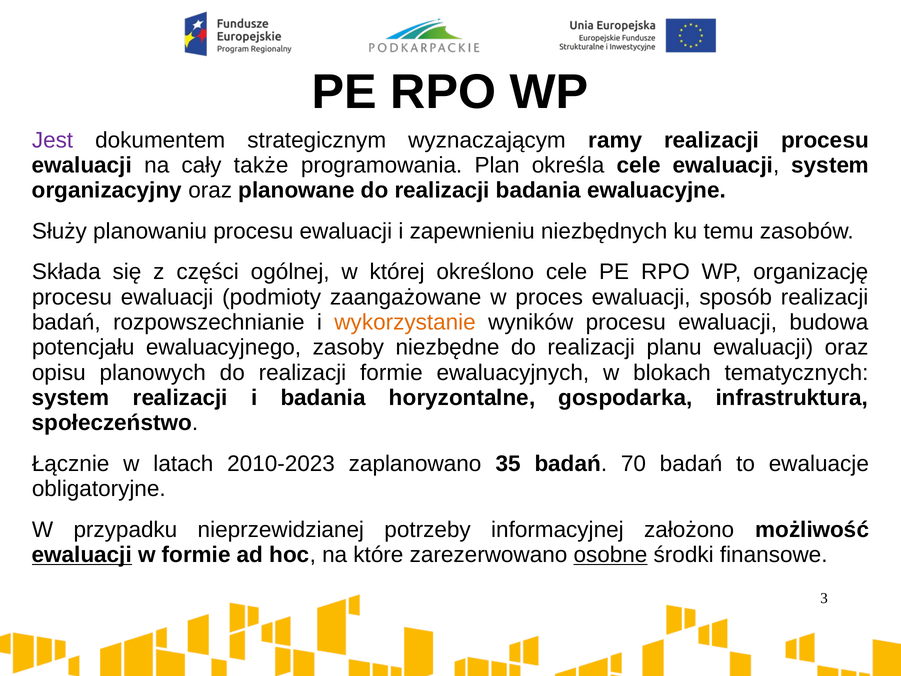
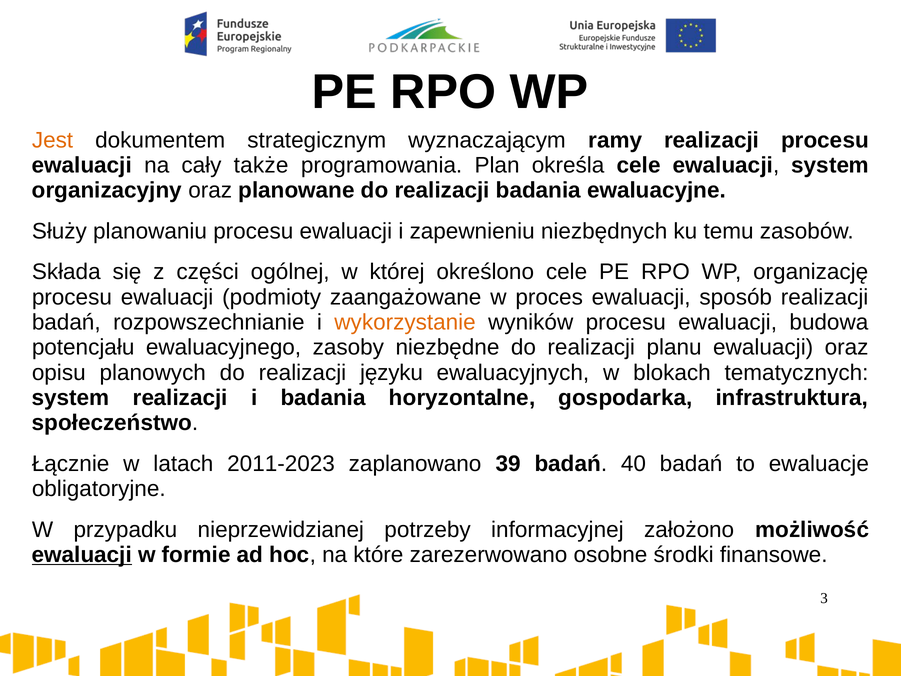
Jest colour: purple -> orange
realizacji formie: formie -> języku
2010-2023: 2010-2023 -> 2011-2023
35: 35 -> 39
70: 70 -> 40
osobne underline: present -> none
